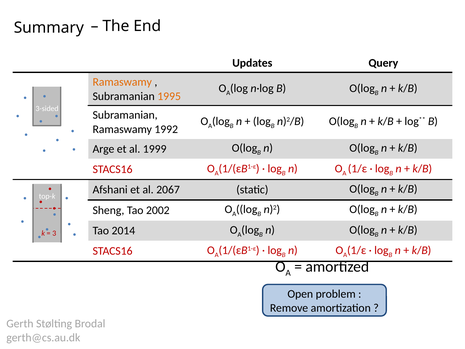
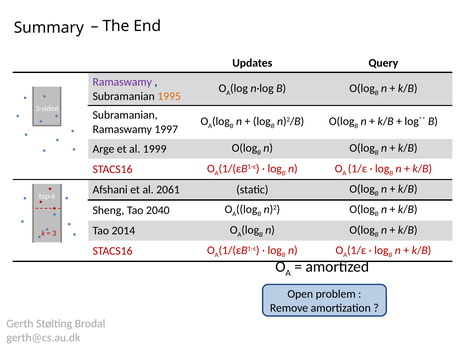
Ramaswamy at (122, 82) colour: orange -> purple
1992: 1992 -> 1997
2067: 2067 -> 2061
2002: 2002 -> 2040
